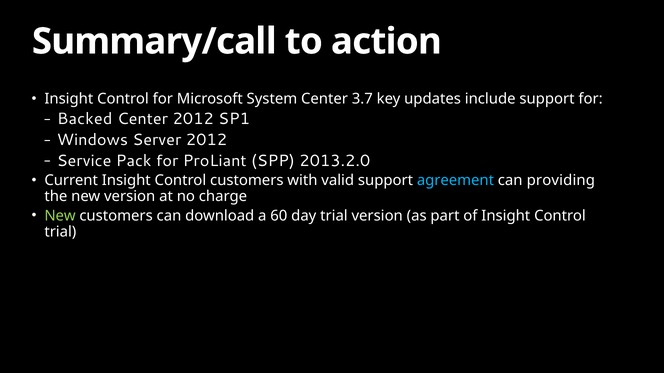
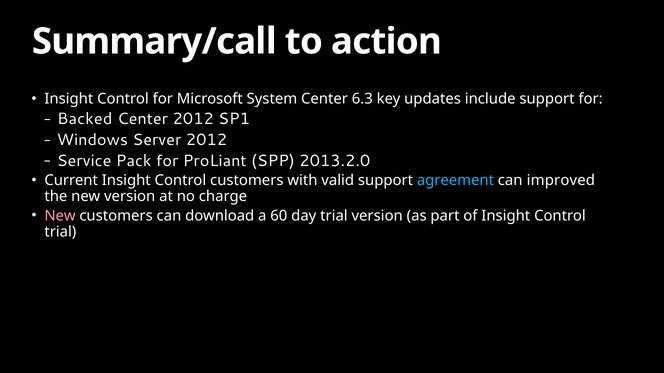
3.7: 3.7 -> 6.3
providing: providing -> improved
New at (60, 216) colour: light green -> pink
